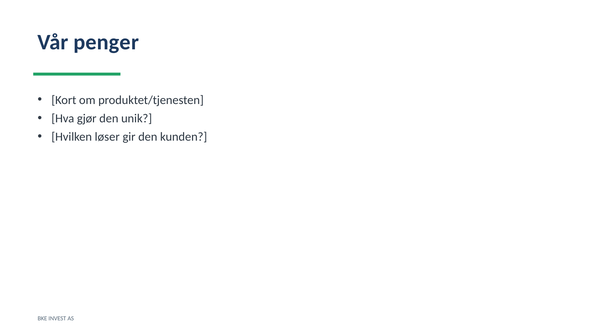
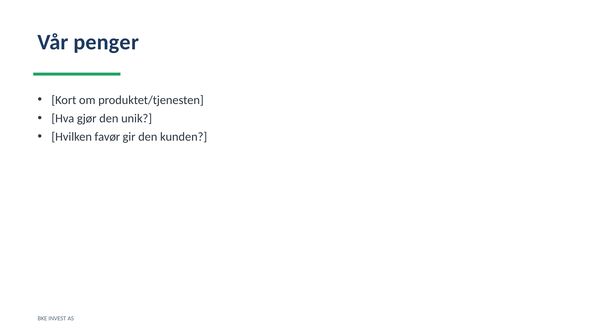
løser: løser -> favør
